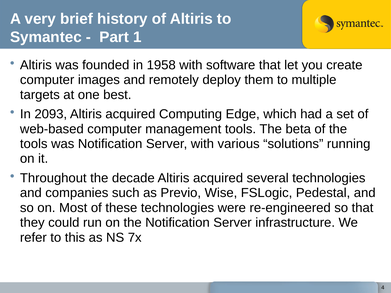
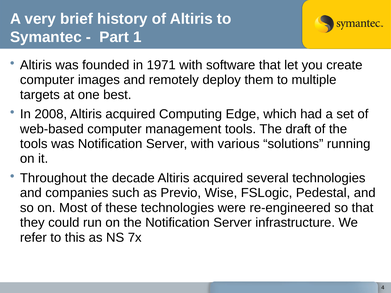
1958: 1958 -> 1971
2093: 2093 -> 2008
beta: beta -> draft
